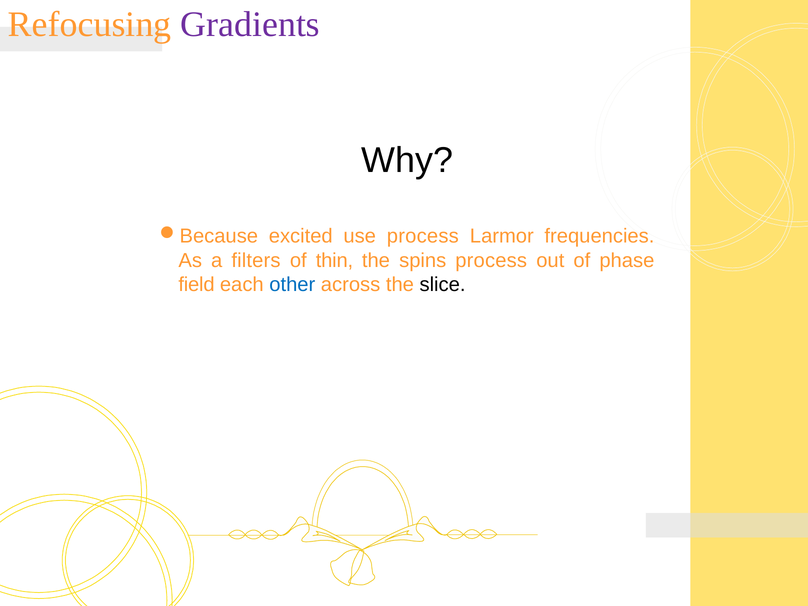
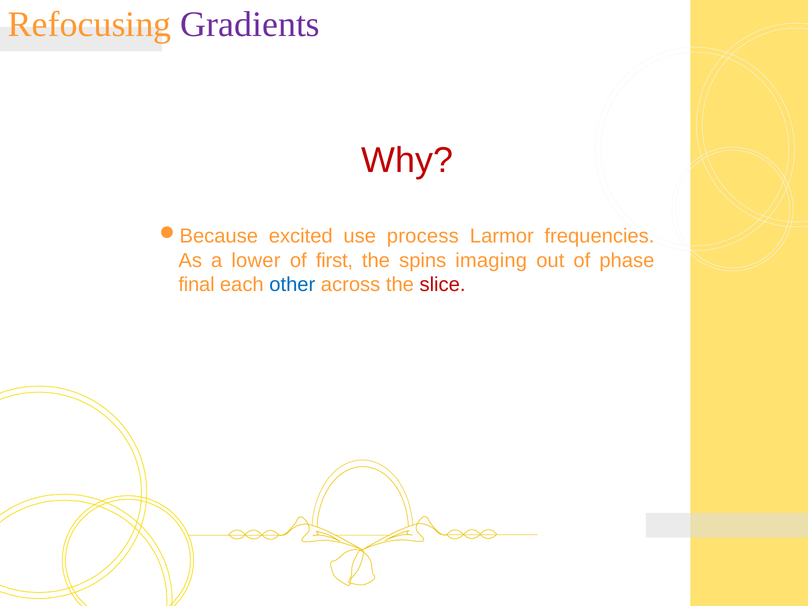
Why colour: black -> red
filters: filters -> lower
thin: thin -> first
spins process: process -> imaging
field: field -> final
slice colour: black -> red
